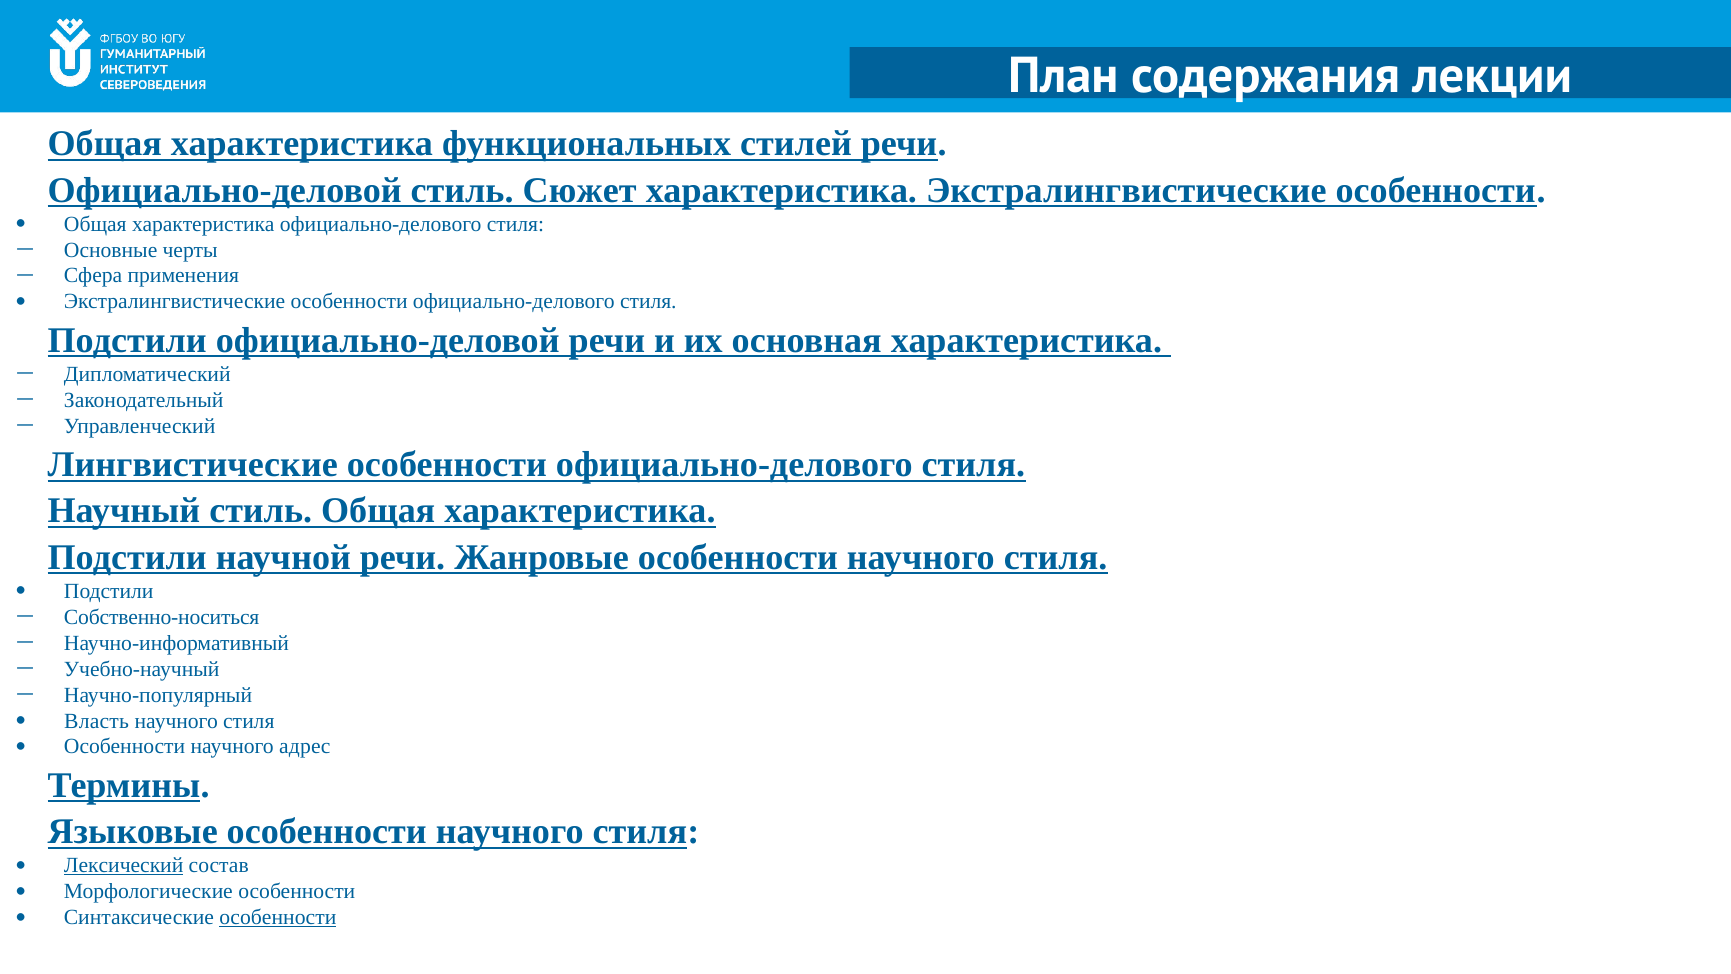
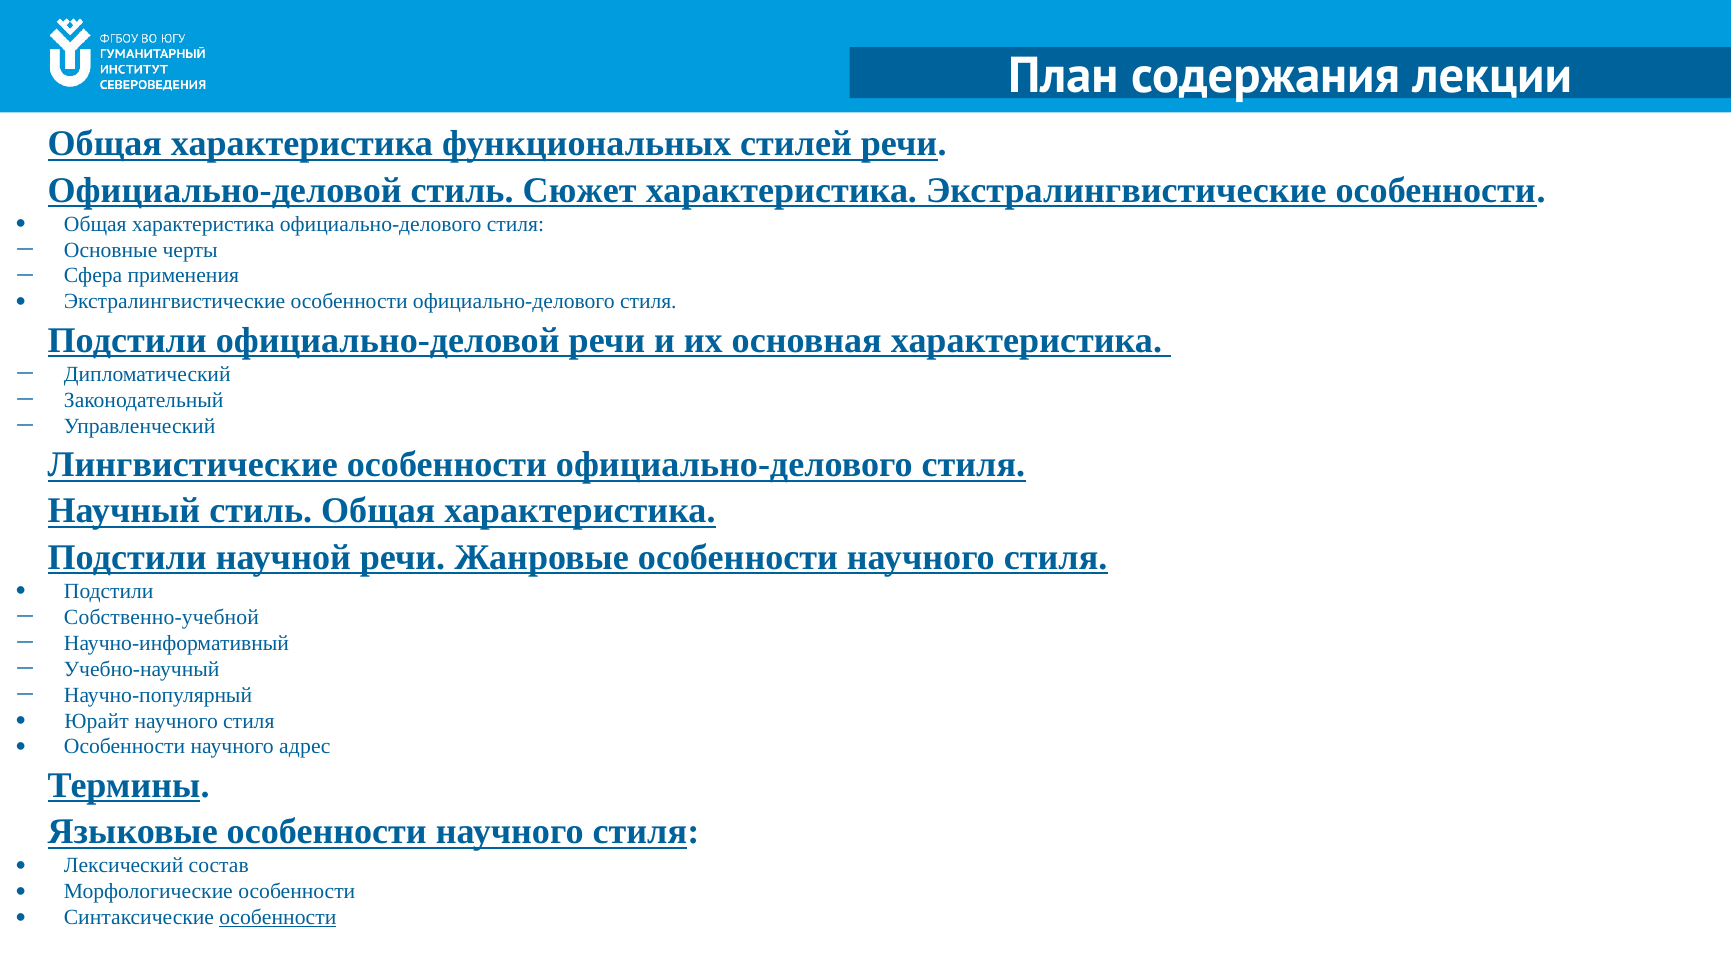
Собственно-носиться: Собственно-носиться -> Собственно-учебной
Власть: Власть -> Юрайт
Лексический underline: present -> none
